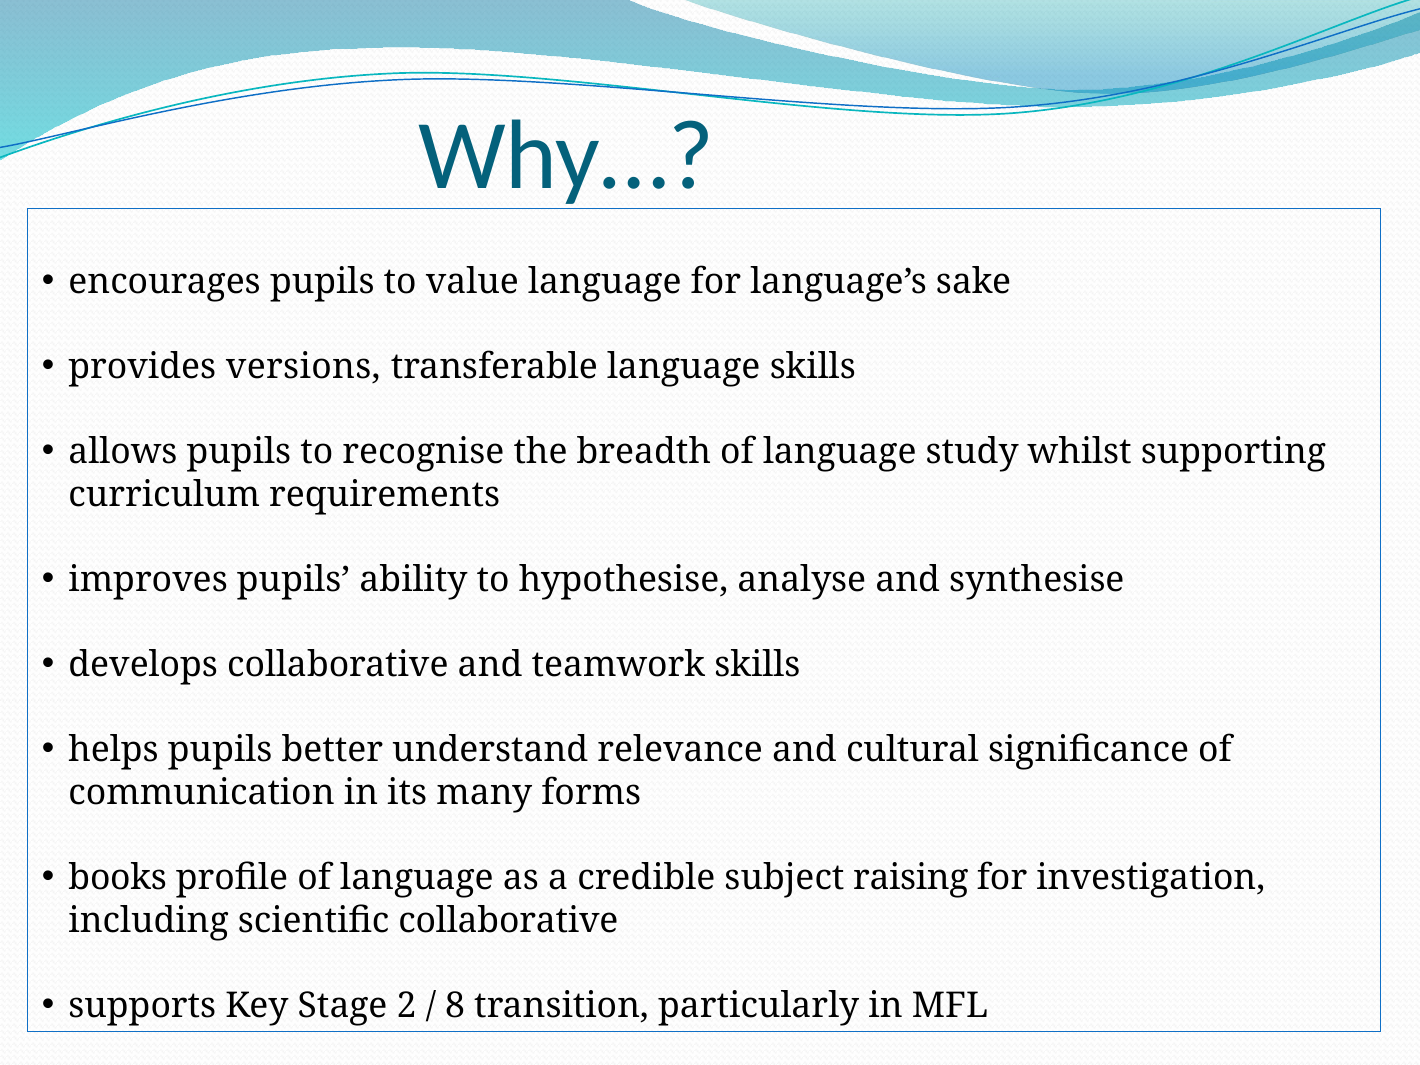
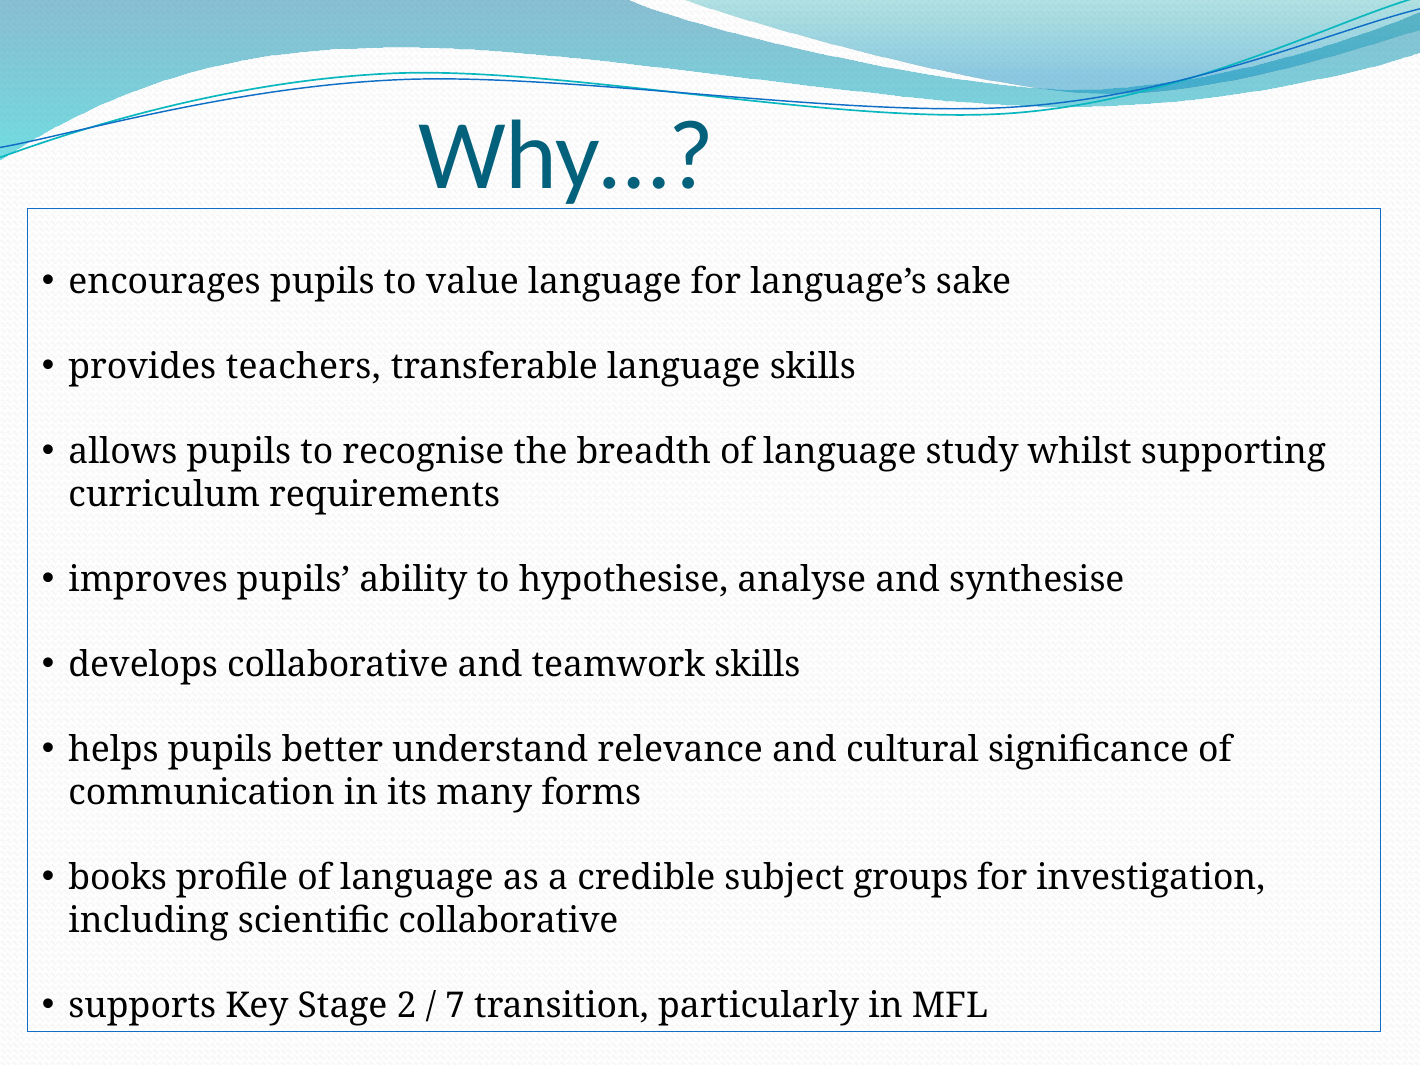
versions: versions -> teachers
raising: raising -> groups
8: 8 -> 7
